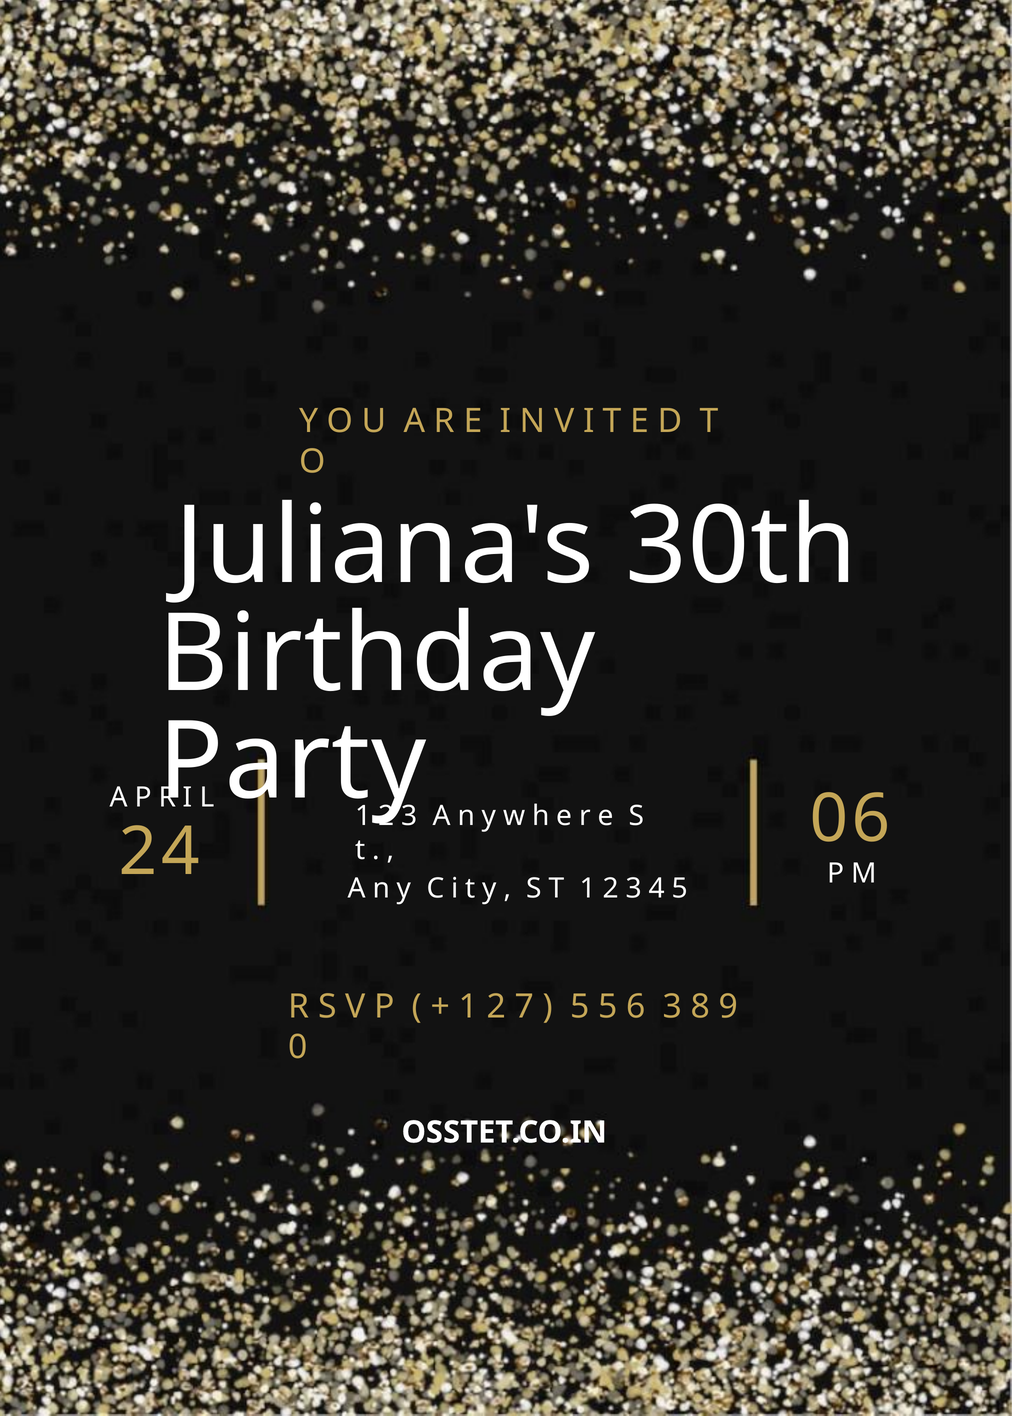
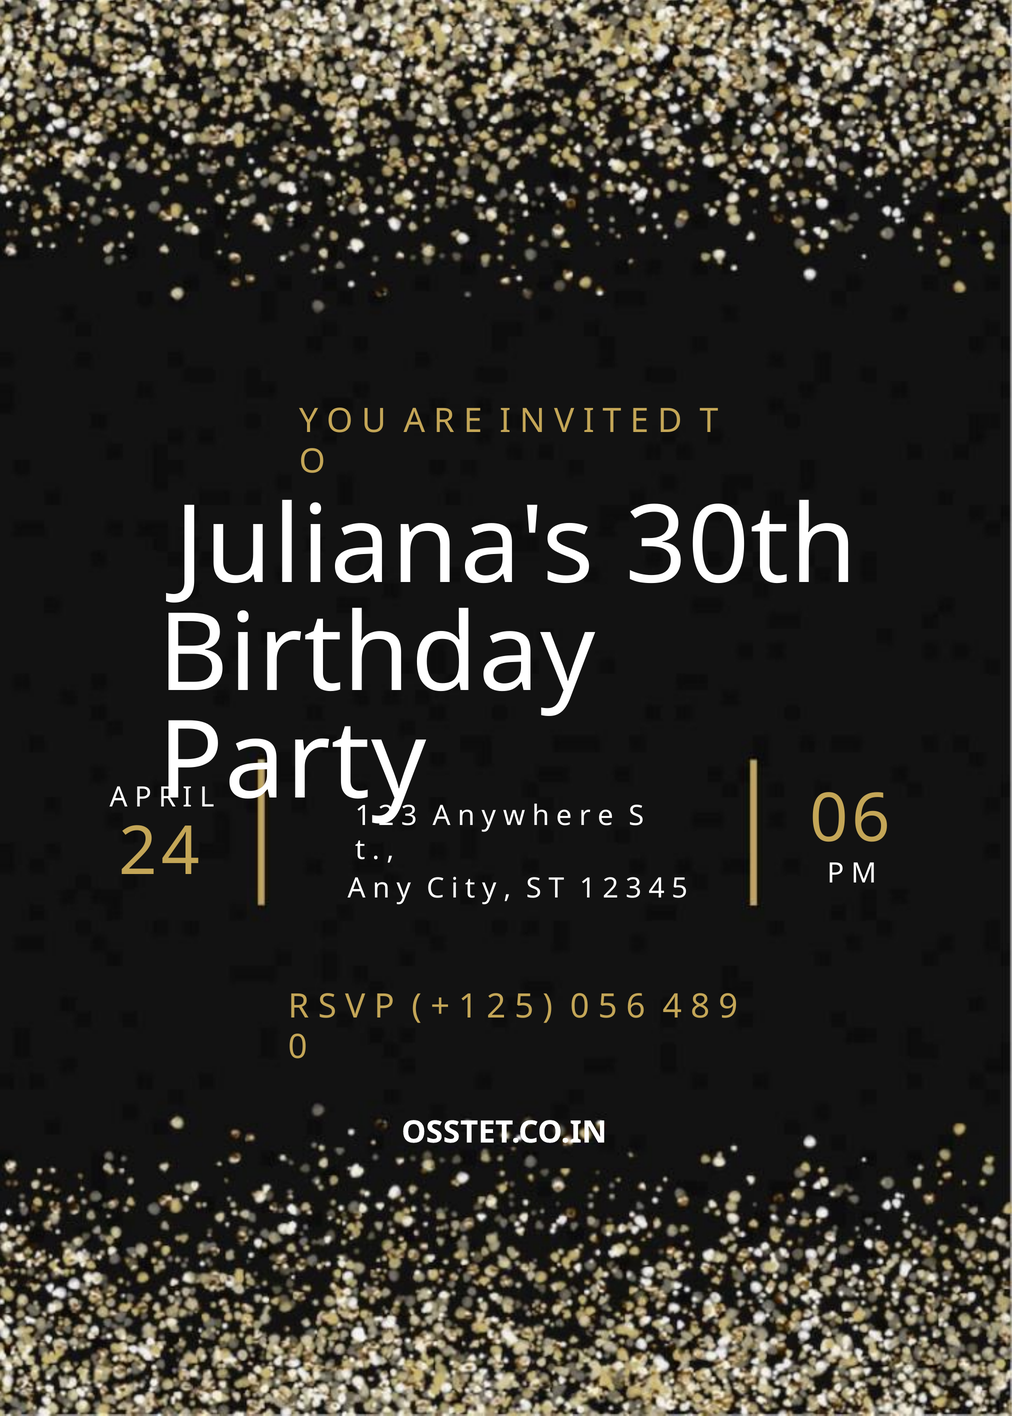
2 7: 7 -> 5
5 at (580, 1007): 5 -> 0
6 3: 3 -> 4
